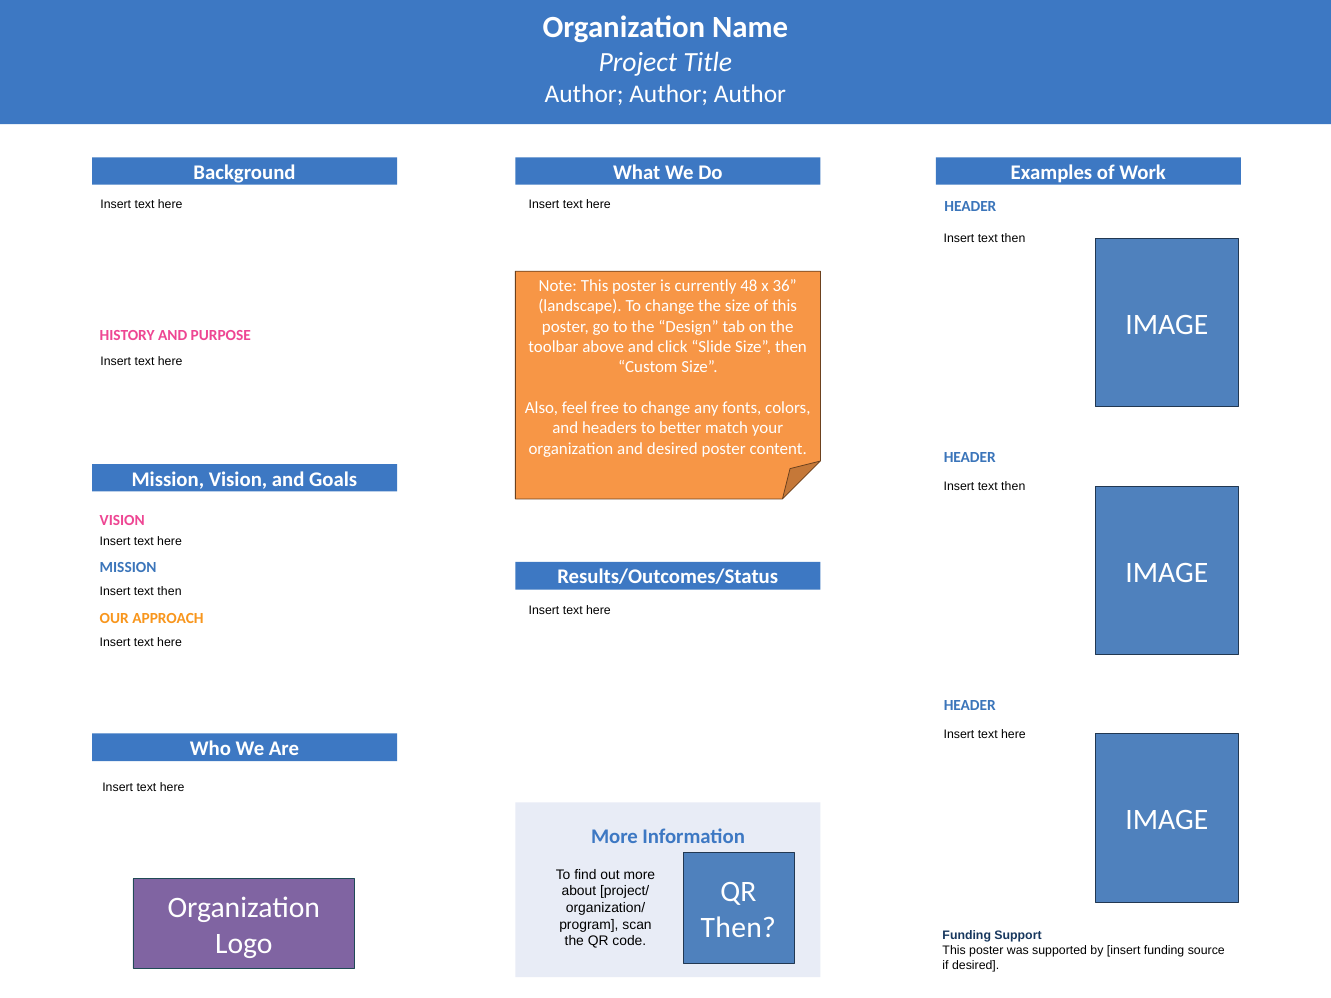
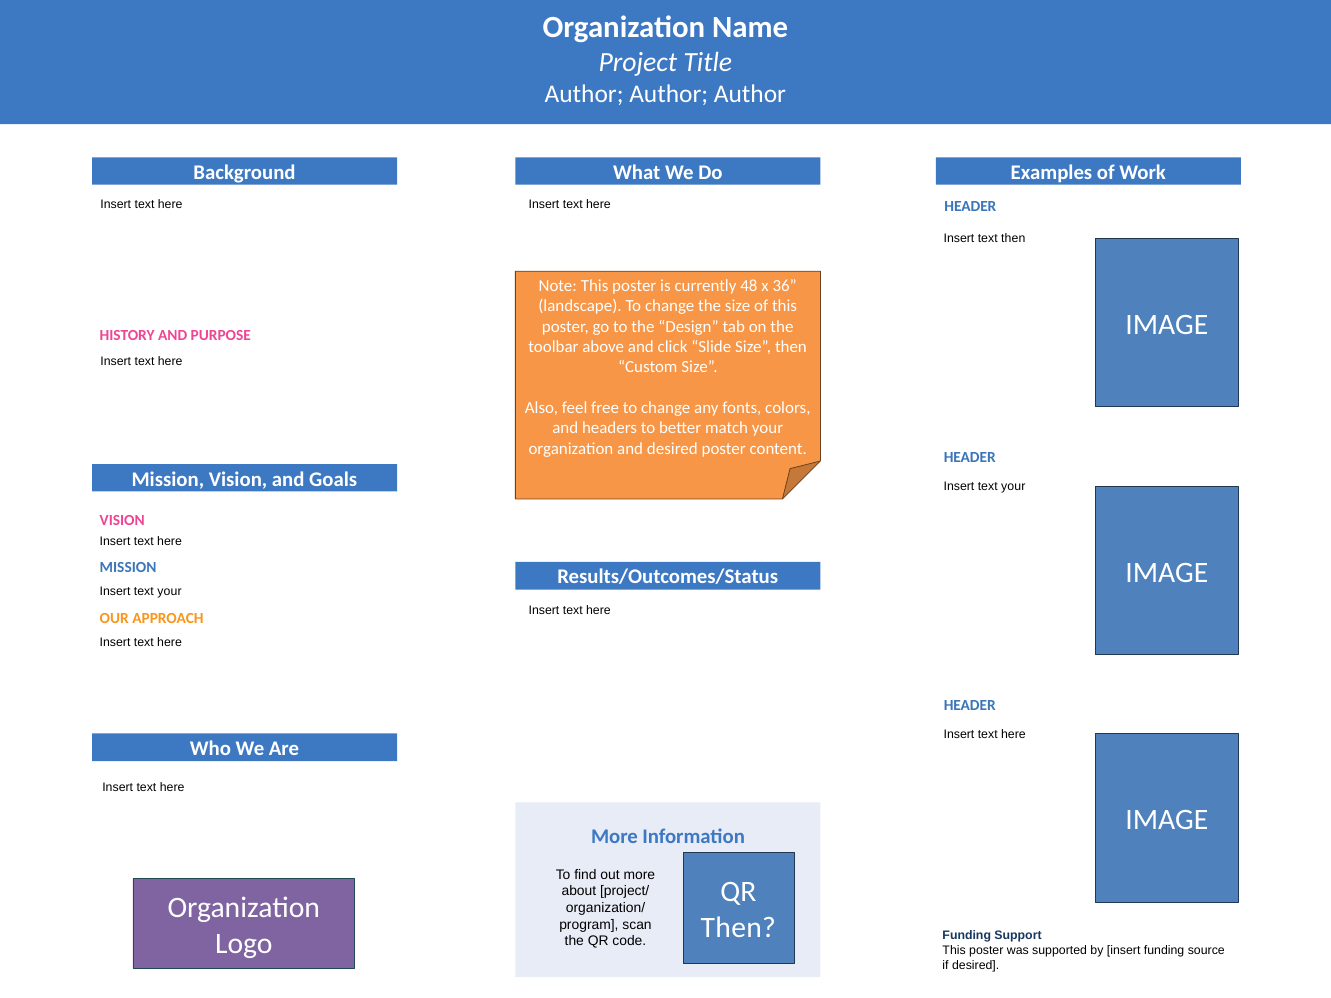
then at (1013, 487): then -> your
then at (169, 592): then -> your
